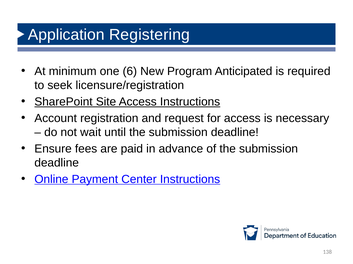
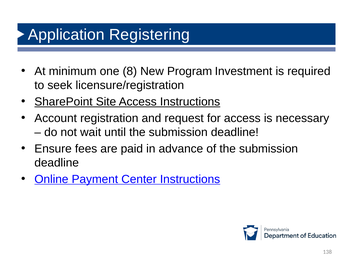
6: 6 -> 8
Anticipated: Anticipated -> Investment
